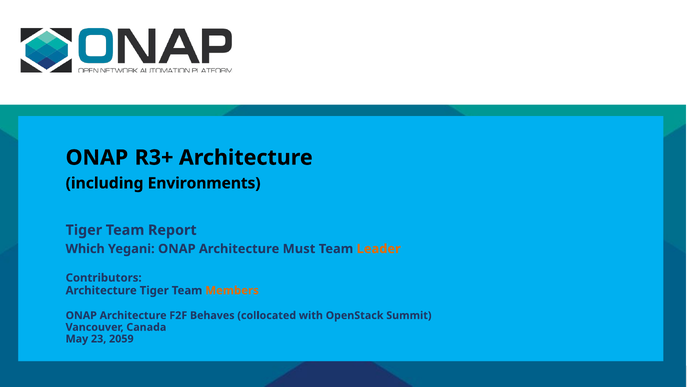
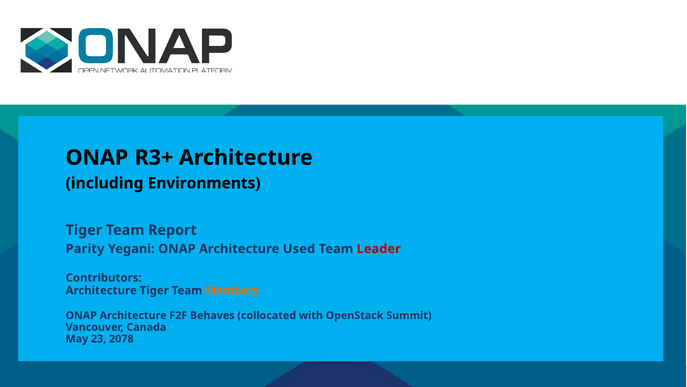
Which: Which -> Parity
Must: Must -> Used
Leader colour: orange -> red
2059: 2059 -> 2078
